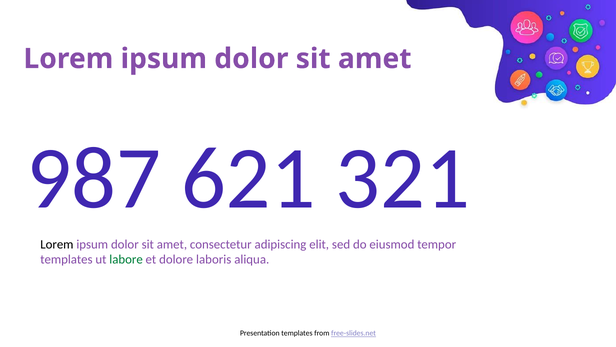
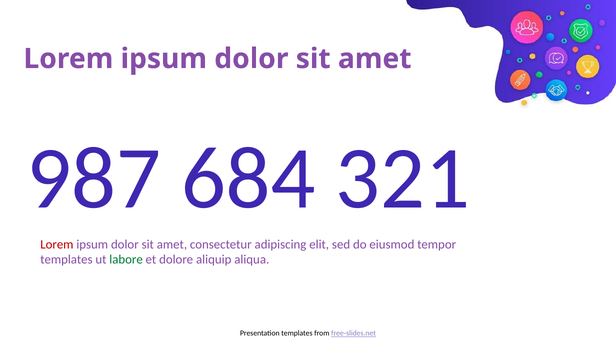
621: 621 -> 684
Lorem at (57, 244) colour: black -> red
laboris: laboris -> aliquip
